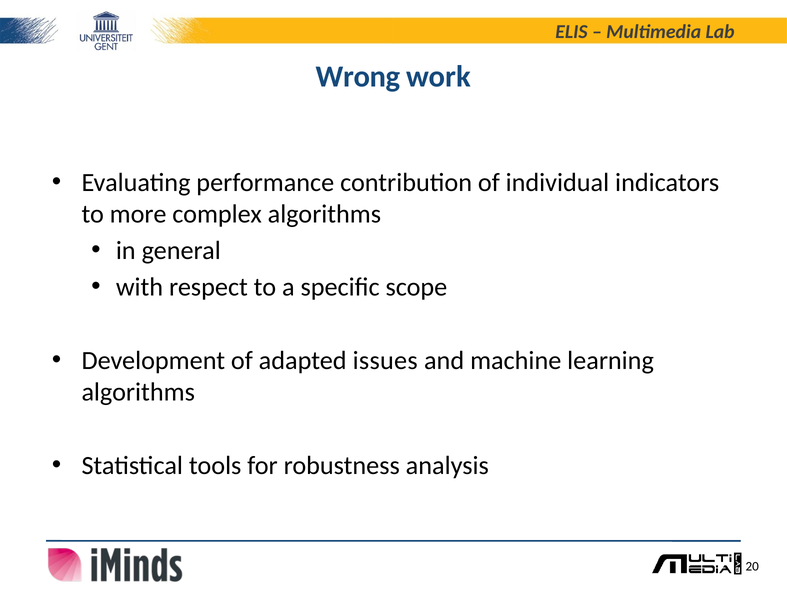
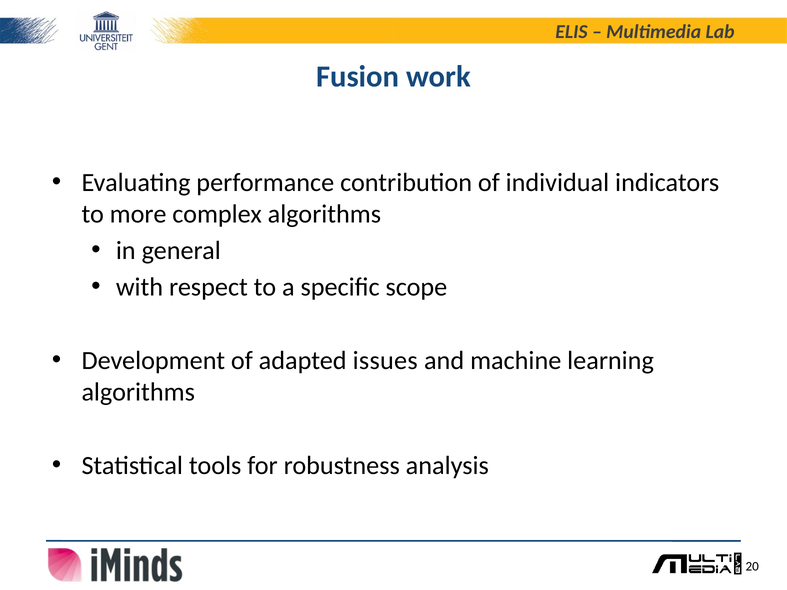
Wrong: Wrong -> Fusion
